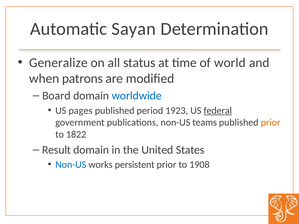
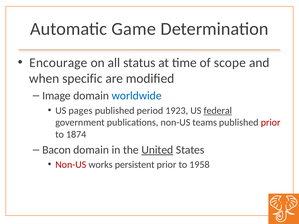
Sayan: Sayan -> Game
Generalize: Generalize -> Encourage
world: world -> scope
patrons: patrons -> specific
Board: Board -> Image
prior at (271, 123) colour: orange -> red
1822: 1822 -> 1874
Result: Result -> Bacon
United underline: none -> present
Non-US at (71, 165) colour: blue -> red
1908: 1908 -> 1958
